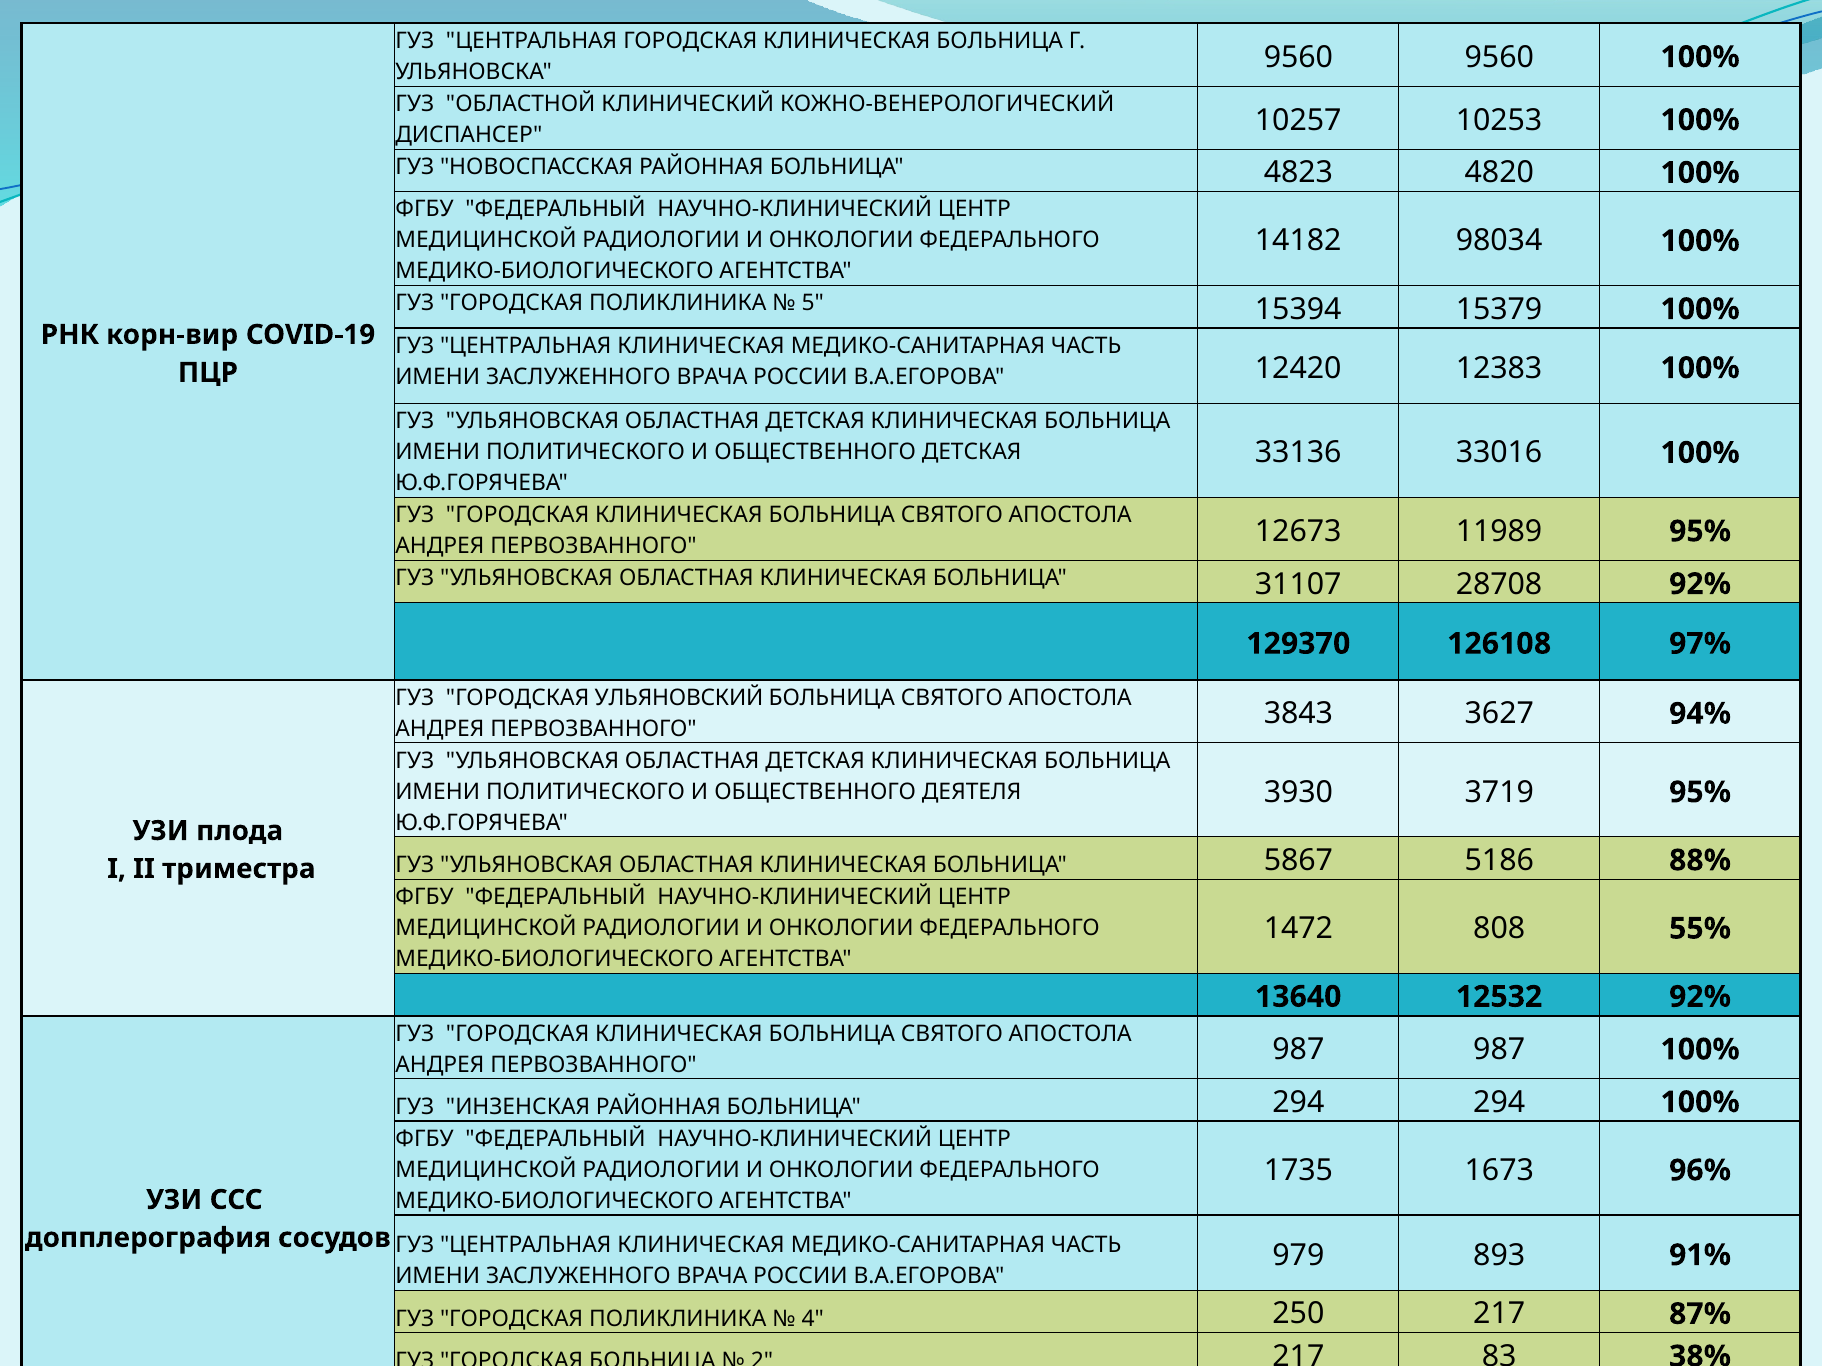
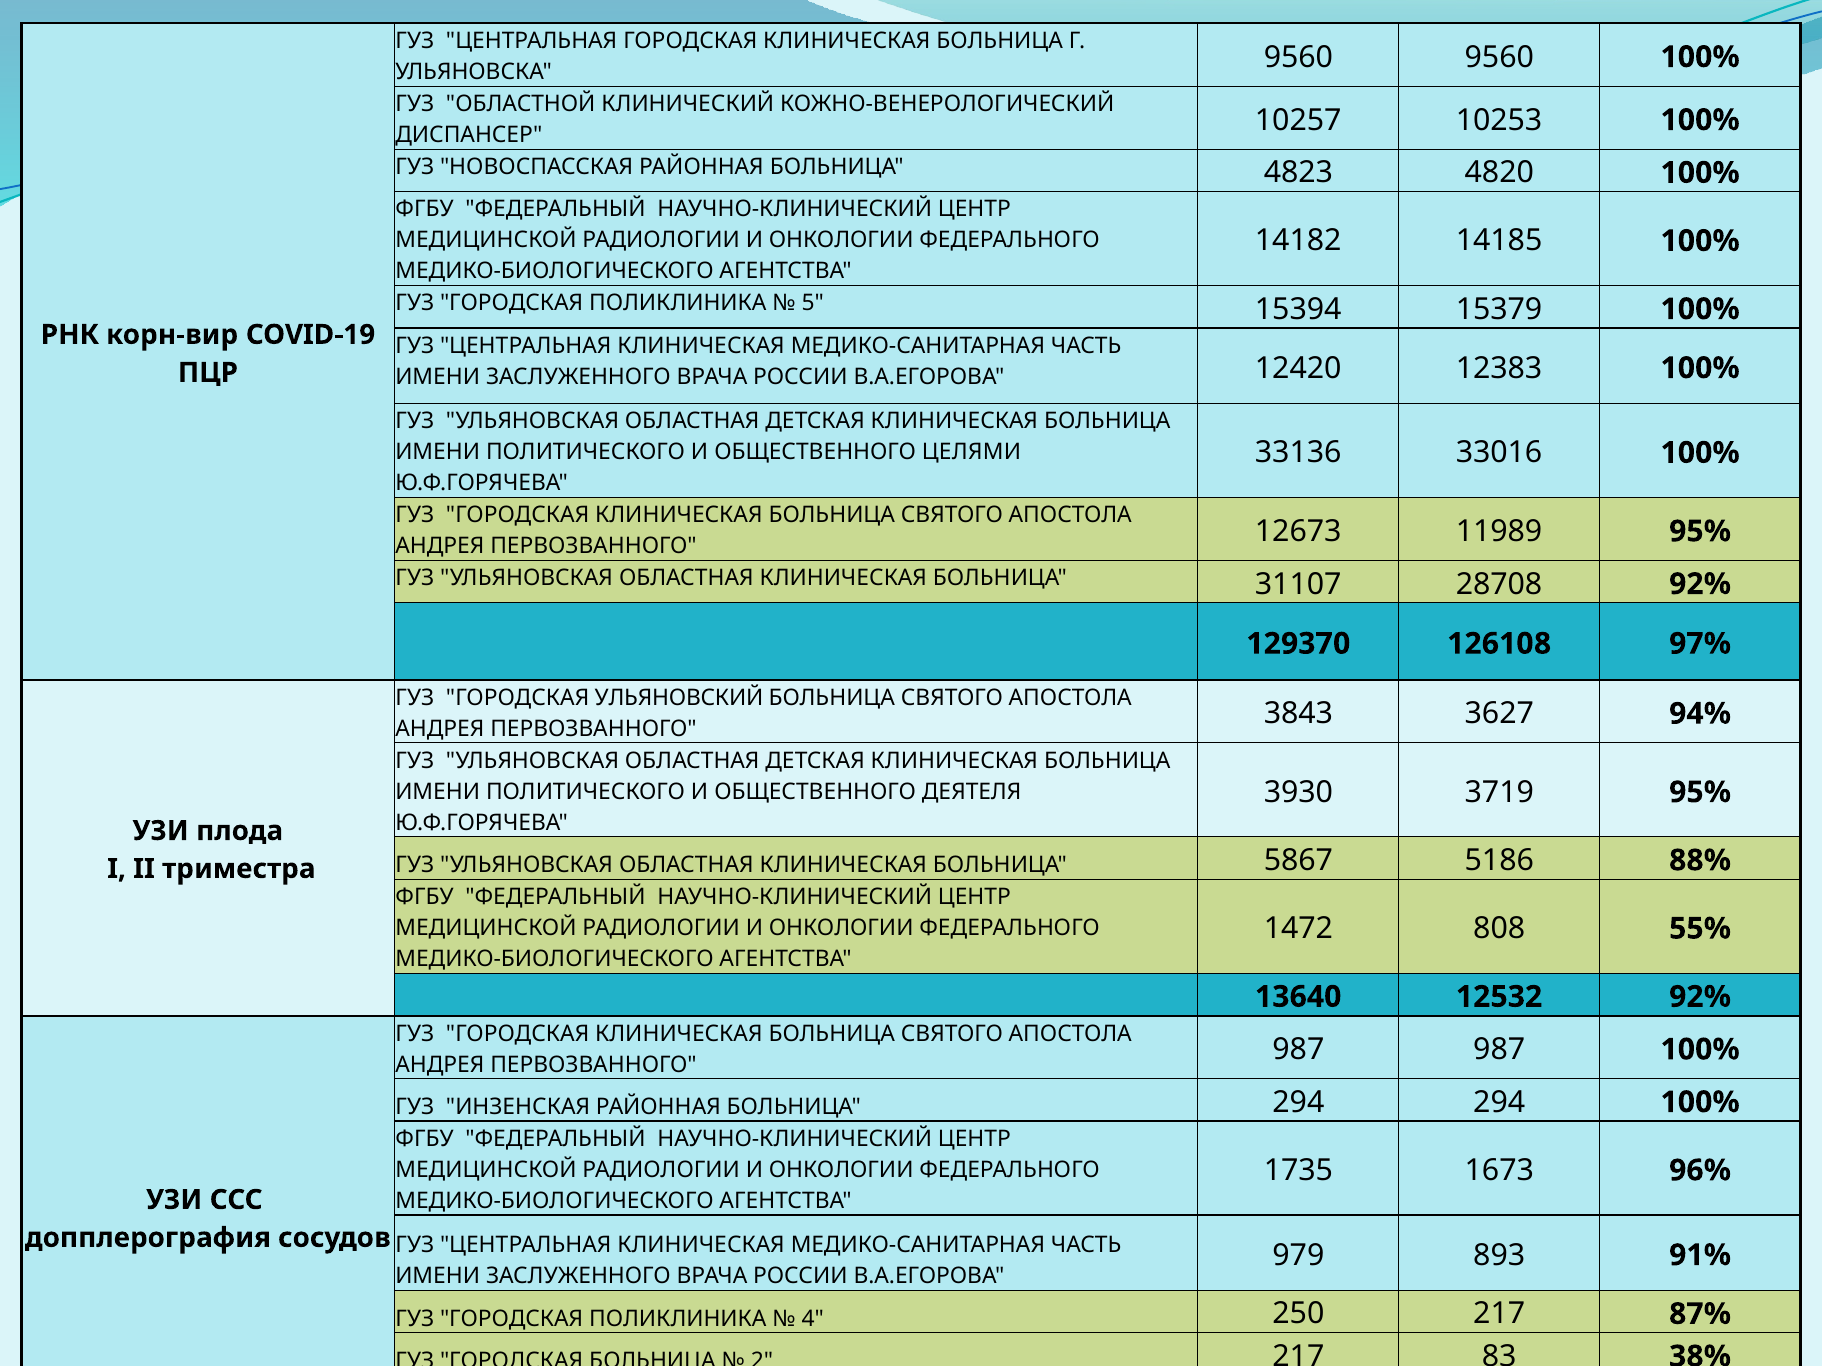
98034: 98034 -> 14185
ОБЩЕСТВЕННОГО ДЕТСКАЯ: ДЕТСКАЯ -> ЦЕЛЯМИ
